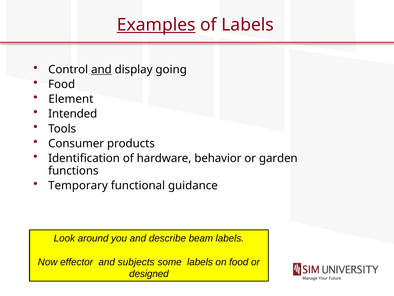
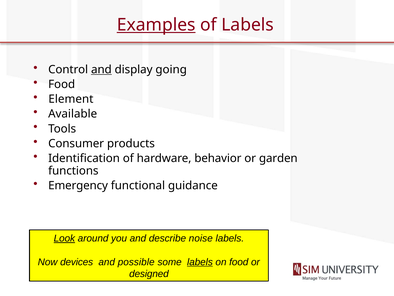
Intended: Intended -> Available
Temporary: Temporary -> Emergency
Look underline: none -> present
beam: beam -> noise
effector: effector -> devices
subjects: subjects -> possible
labels at (200, 262) underline: none -> present
